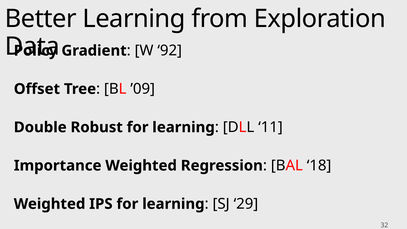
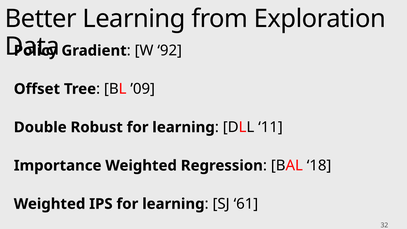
29: 29 -> 61
